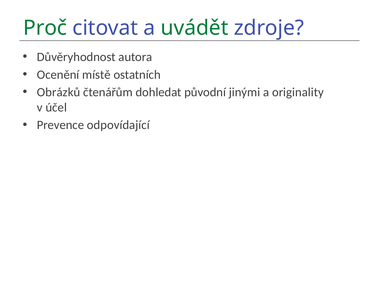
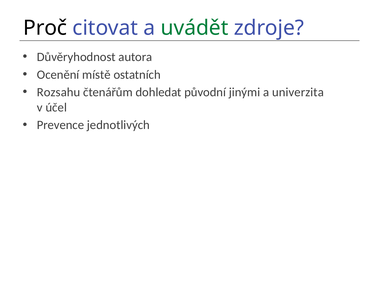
Proč colour: green -> black
Obrázků: Obrázků -> Rozsahu
originality: originality -> univerzita
odpovídající: odpovídající -> jednotlivých
